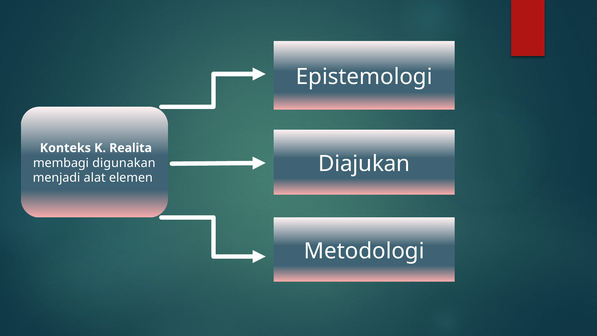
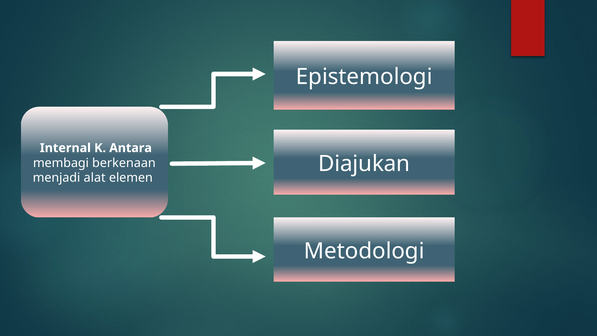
Konteks: Konteks -> Internal
Realita: Realita -> Antara
digunakan: digunakan -> berkenaan
